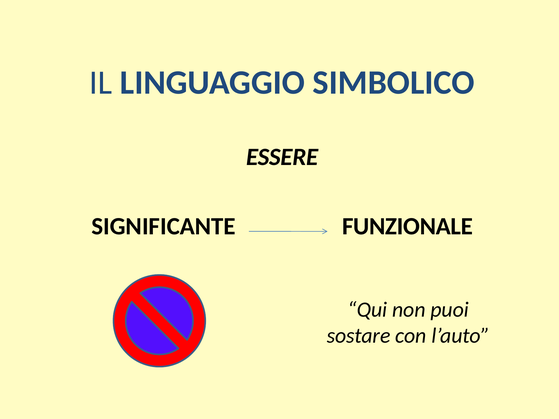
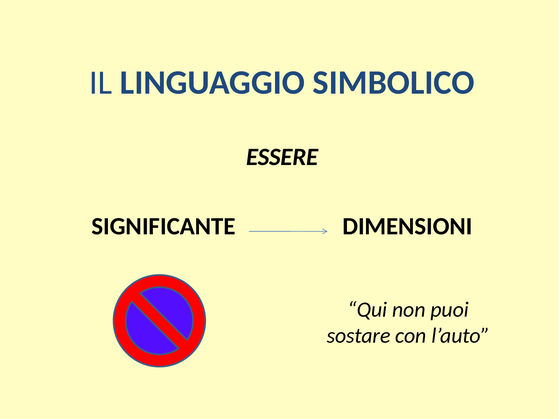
FUNZIONALE: FUNZIONALE -> DIMENSIONI
